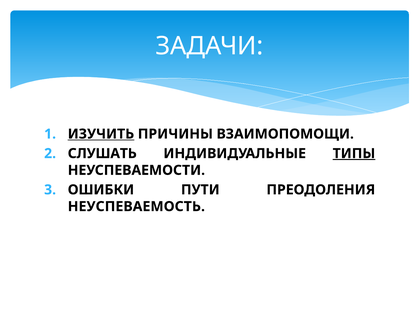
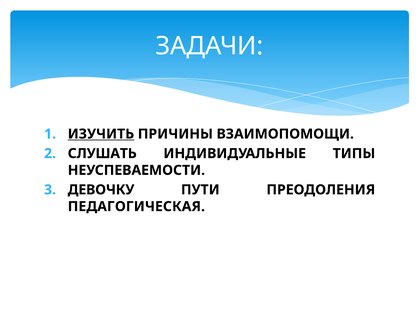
ТИПЫ underline: present -> none
ОШИБКИ: ОШИБКИ -> ДЕВОЧКУ
НЕУСПЕВАЕМОСТЬ: НЕУСПЕВАЕМОСТЬ -> ПЕДАГОГИЧЕСКАЯ
